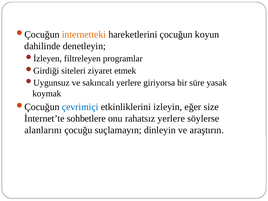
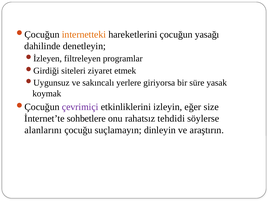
koyun: koyun -> yasağı
çevrimiçi colour: blue -> purple
rahatsız yerlere: yerlere -> tehdidi
